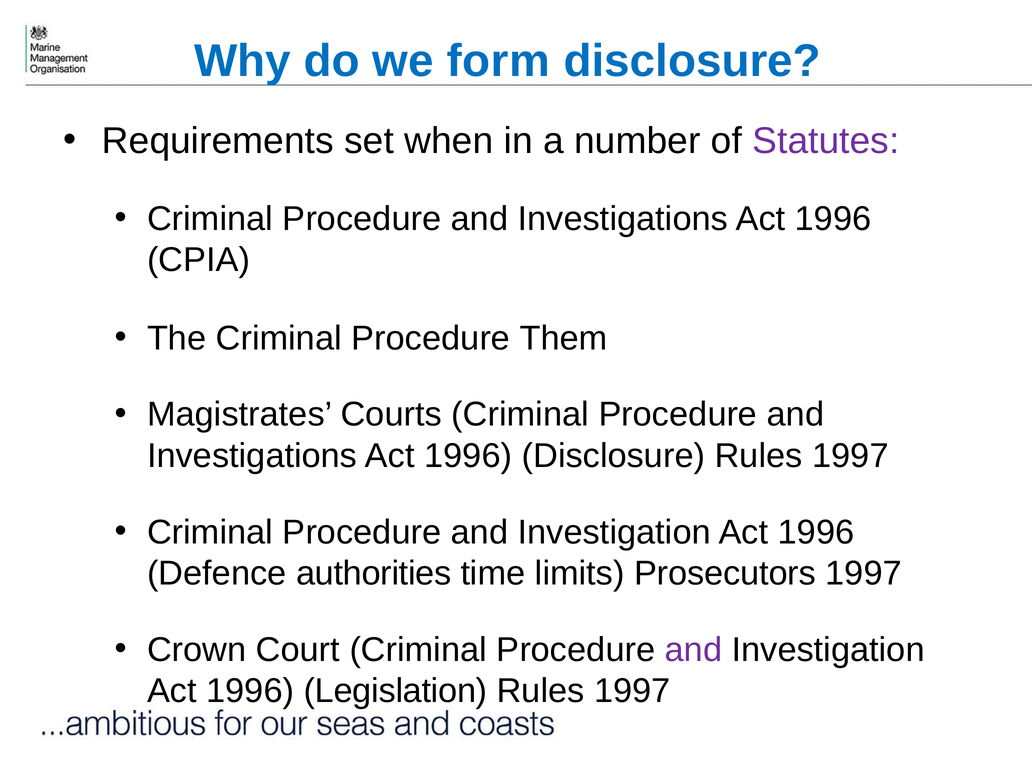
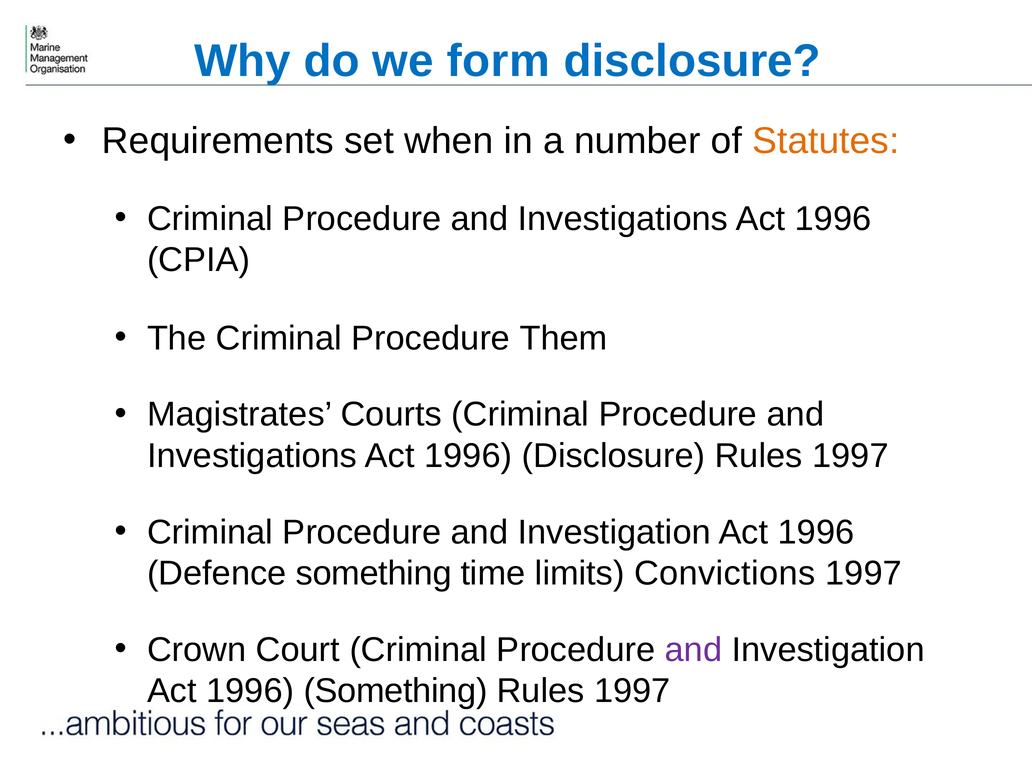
Statutes colour: purple -> orange
Defence authorities: authorities -> something
Prosecutors: Prosecutors -> Convictions
1996 Legislation: Legislation -> Something
